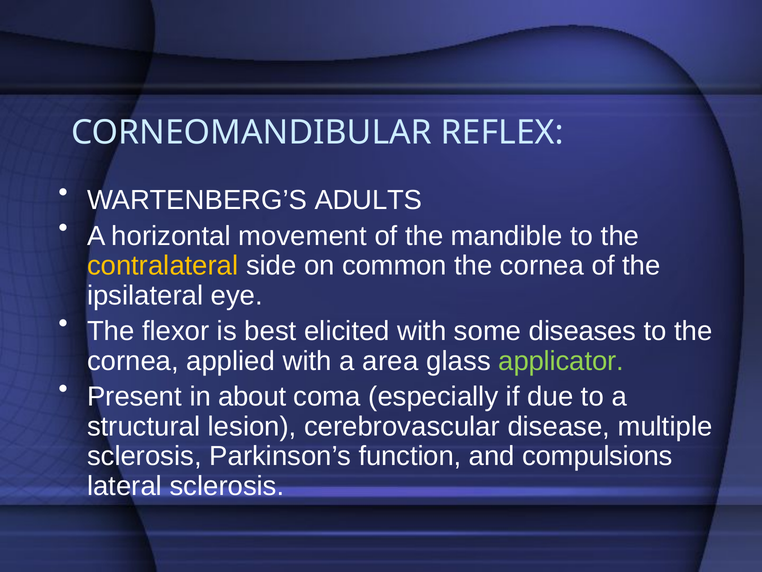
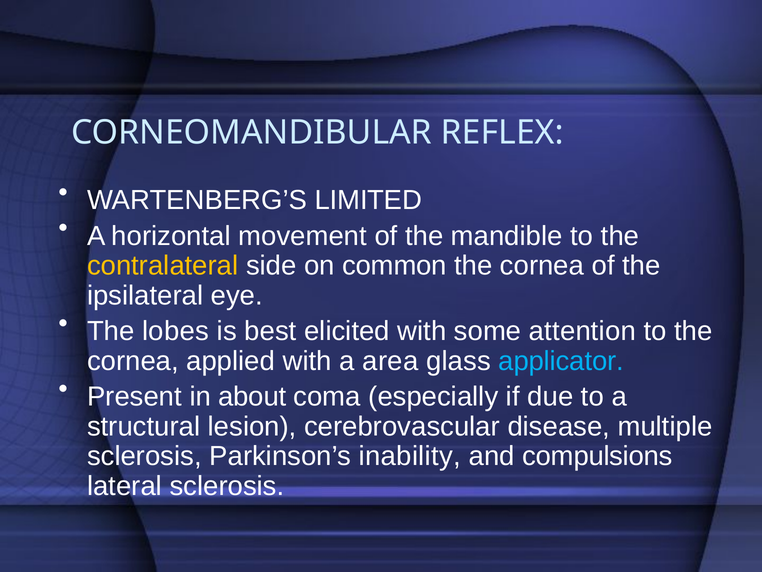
ADULTS: ADULTS -> LIMITED
flexor: flexor -> lobes
diseases: diseases -> attention
applicator colour: light green -> light blue
function: function -> inability
